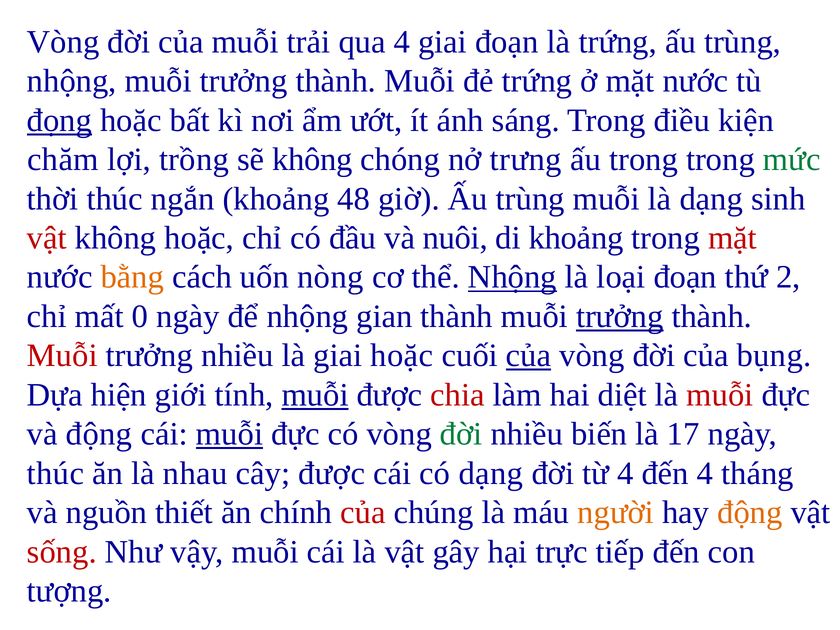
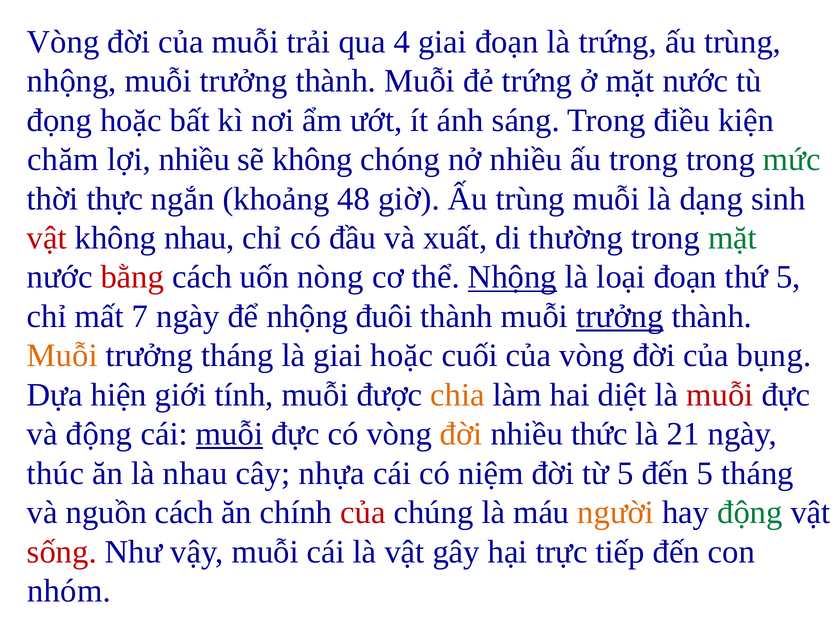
đọng underline: present -> none
lợi trồng: trồng -> nhiều
nở trưng: trưng -> nhiều
thời thúc: thúc -> thực
không hoặc: hoặc -> nhau
nuôi: nuôi -> xuất
di khoảng: khoảng -> thường
mặt at (733, 238) colour: red -> green
bằng colour: orange -> red
thứ 2: 2 -> 5
0: 0 -> 7
gian: gian -> đuôi
Muỗi at (62, 356) colour: red -> orange
trưởng nhiều: nhiều -> tháng
của at (529, 356) underline: present -> none
muỗi at (315, 395) underline: present -> none
chia colour: red -> orange
đời at (461, 434) colour: green -> orange
biến: biến -> thức
17: 17 -> 21
cây được: được -> nhựa
có dạng: dạng -> niệm
từ 4: 4 -> 5
đến 4: 4 -> 5
nguồn thiết: thiết -> cách
động at (750, 513) colour: orange -> green
tượng: tượng -> nhóm
